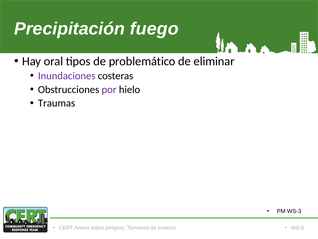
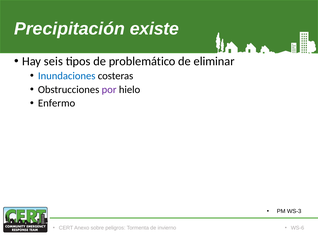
fuego: fuego -> existe
oral: oral -> seis
Inundaciones colour: purple -> blue
Traumas: Traumas -> Enfermo
